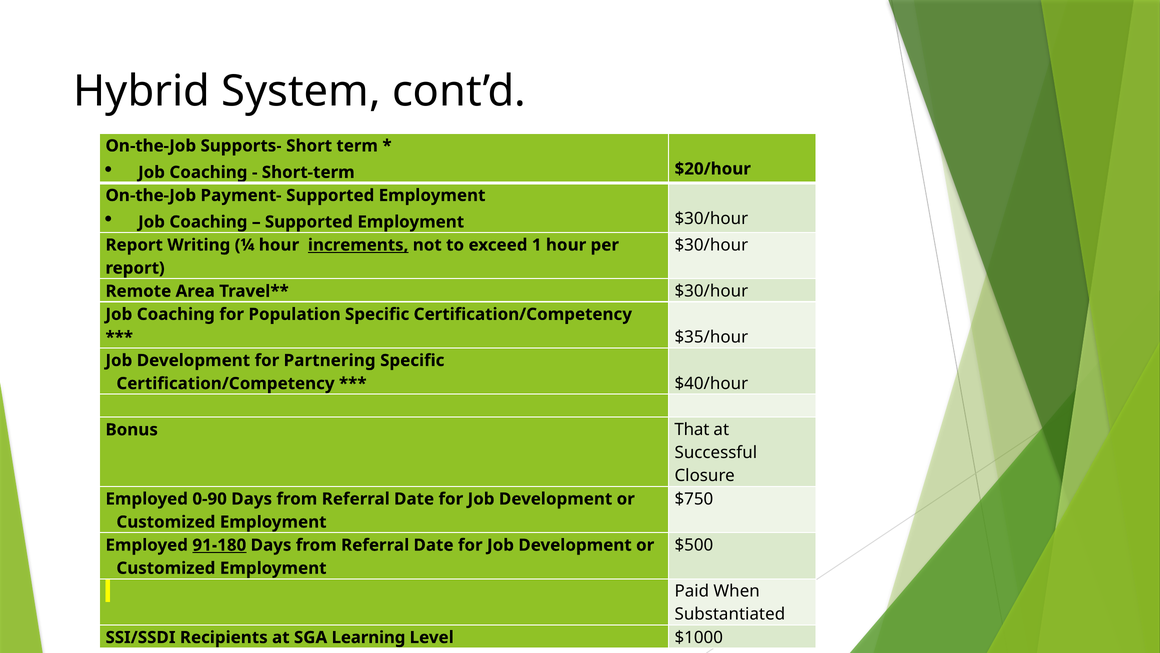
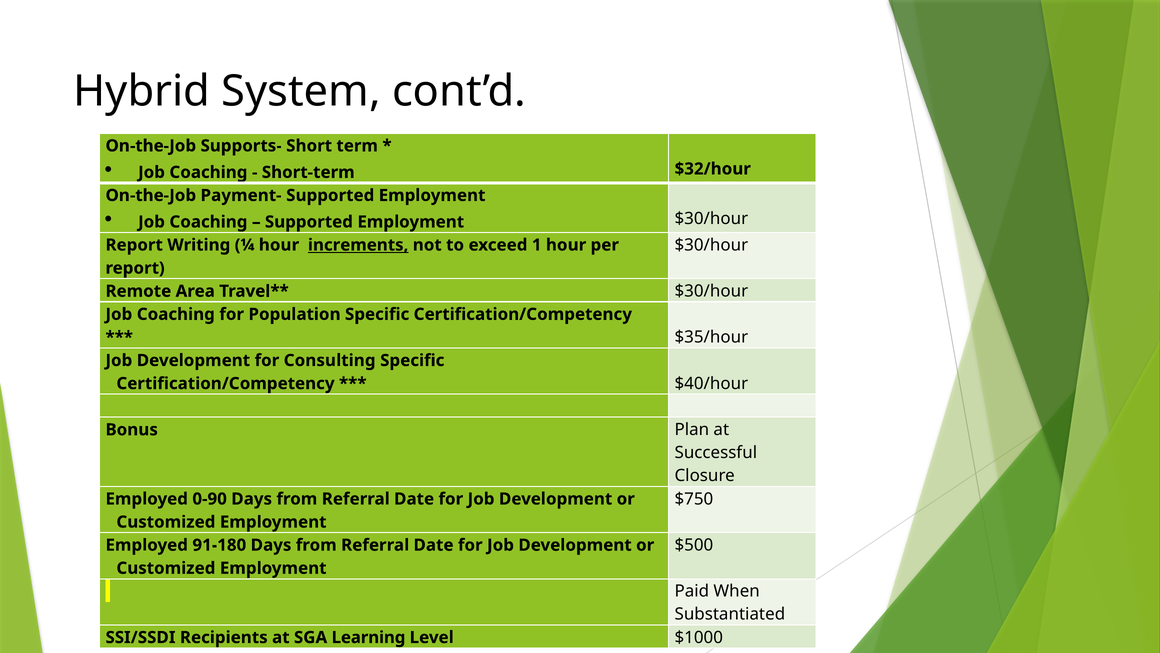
$20/hour: $20/hour -> $32/hour
Partnering: Partnering -> Consulting
That: That -> Plan
91-180 underline: present -> none
